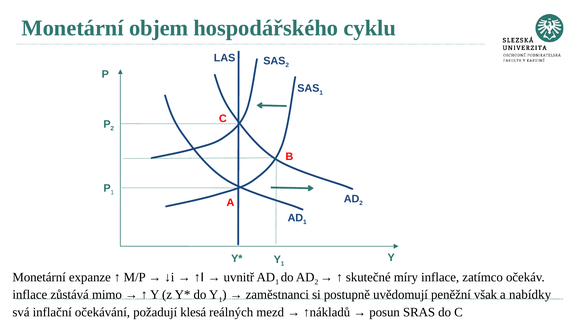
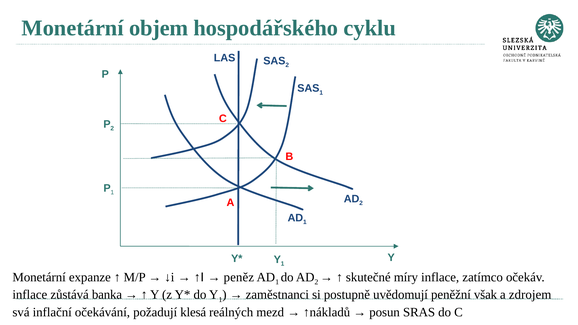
uvnitř: uvnitř -> peněz
mimo: mimo -> banka
nabídky: nabídky -> zdrojem
